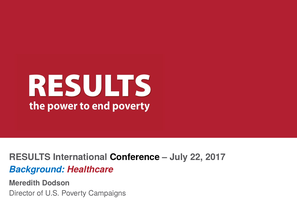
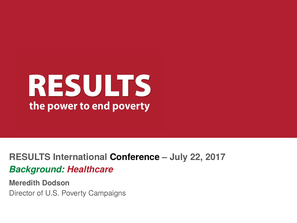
Background colour: blue -> green
